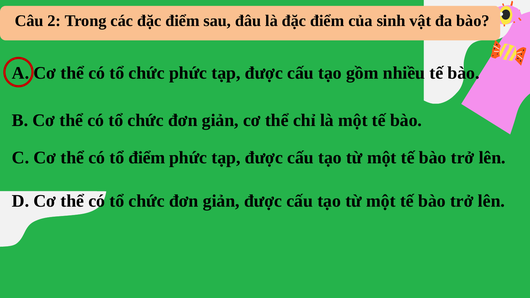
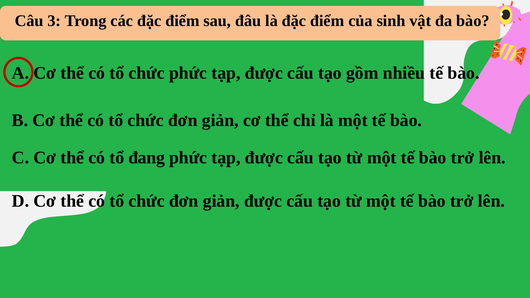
2: 2 -> 3
tổ điểm: điểm -> đang
